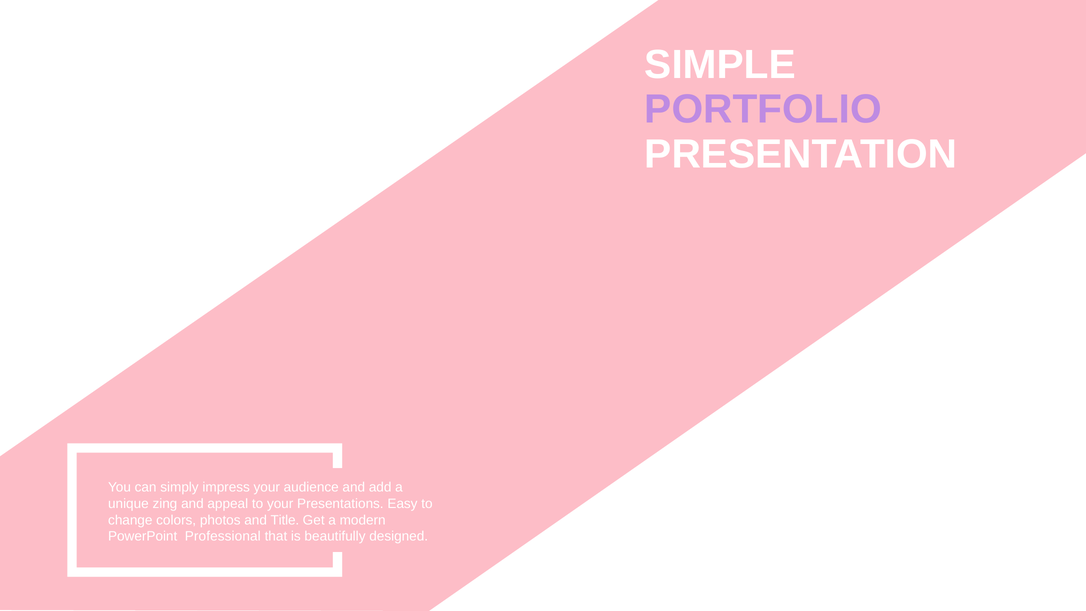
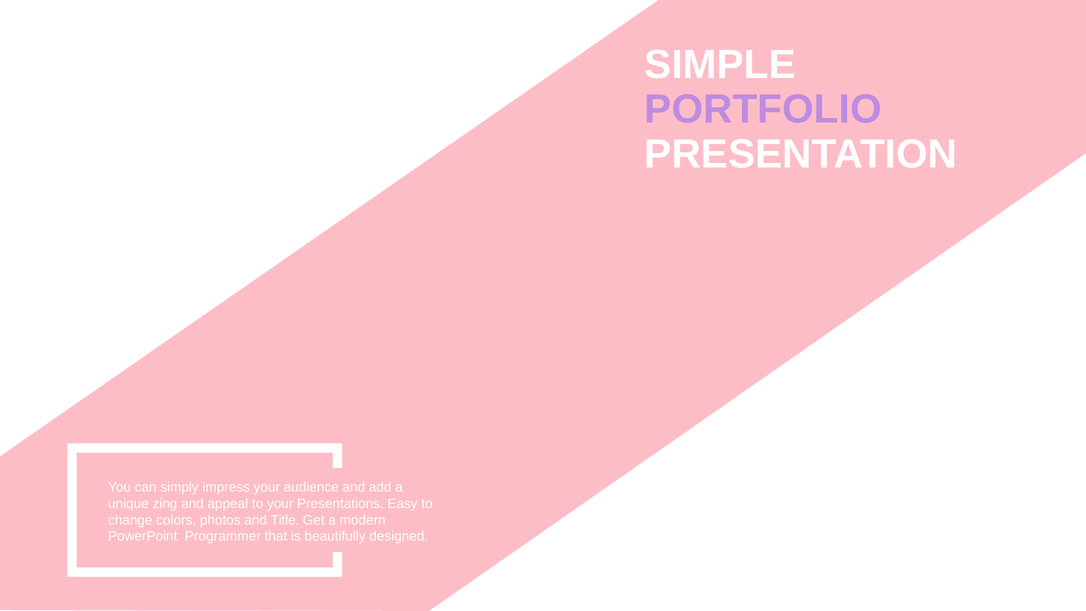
Professional: Professional -> Programmer
